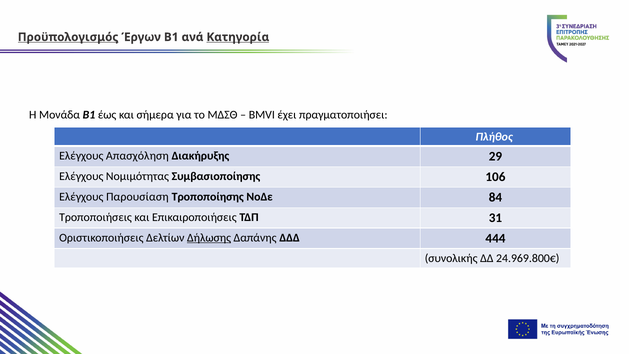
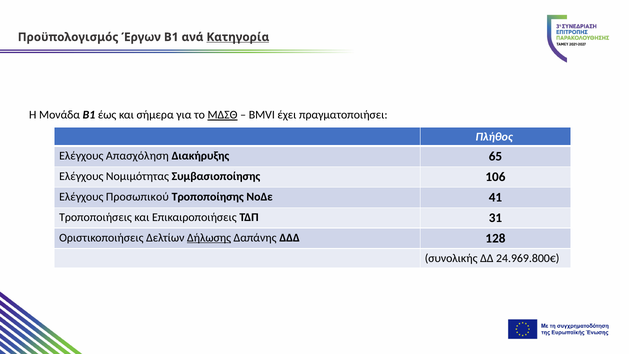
Προϋπολογισμός underline: present -> none
ΜΔΣΘ underline: none -> present
29: 29 -> 65
Παρουσίαση: Παρουσίαση -> Προσωπικού
84: 84 -> 41
444: 444 -> 128
